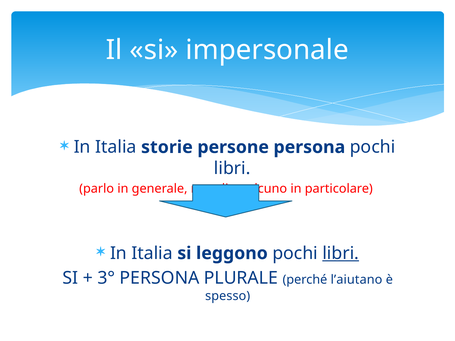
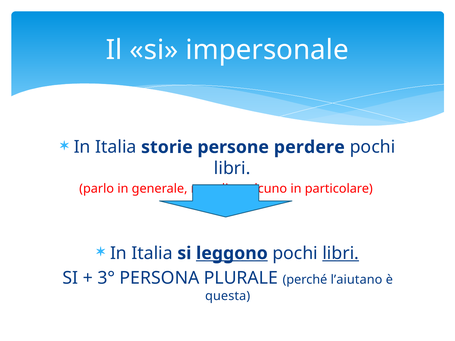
persone persona: persona -> perdere
leggono underline: none -> present
spesso: spesso -> questa
